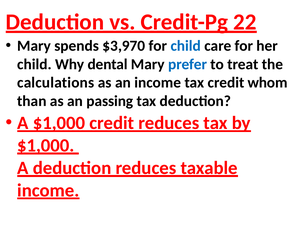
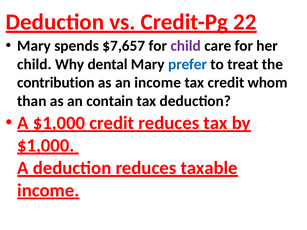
$3,970: $3,970 -> $7,657
child at (186, 46) colour: blue -> purple
calculations: calculations -> contribution
passing: passing -> contain
